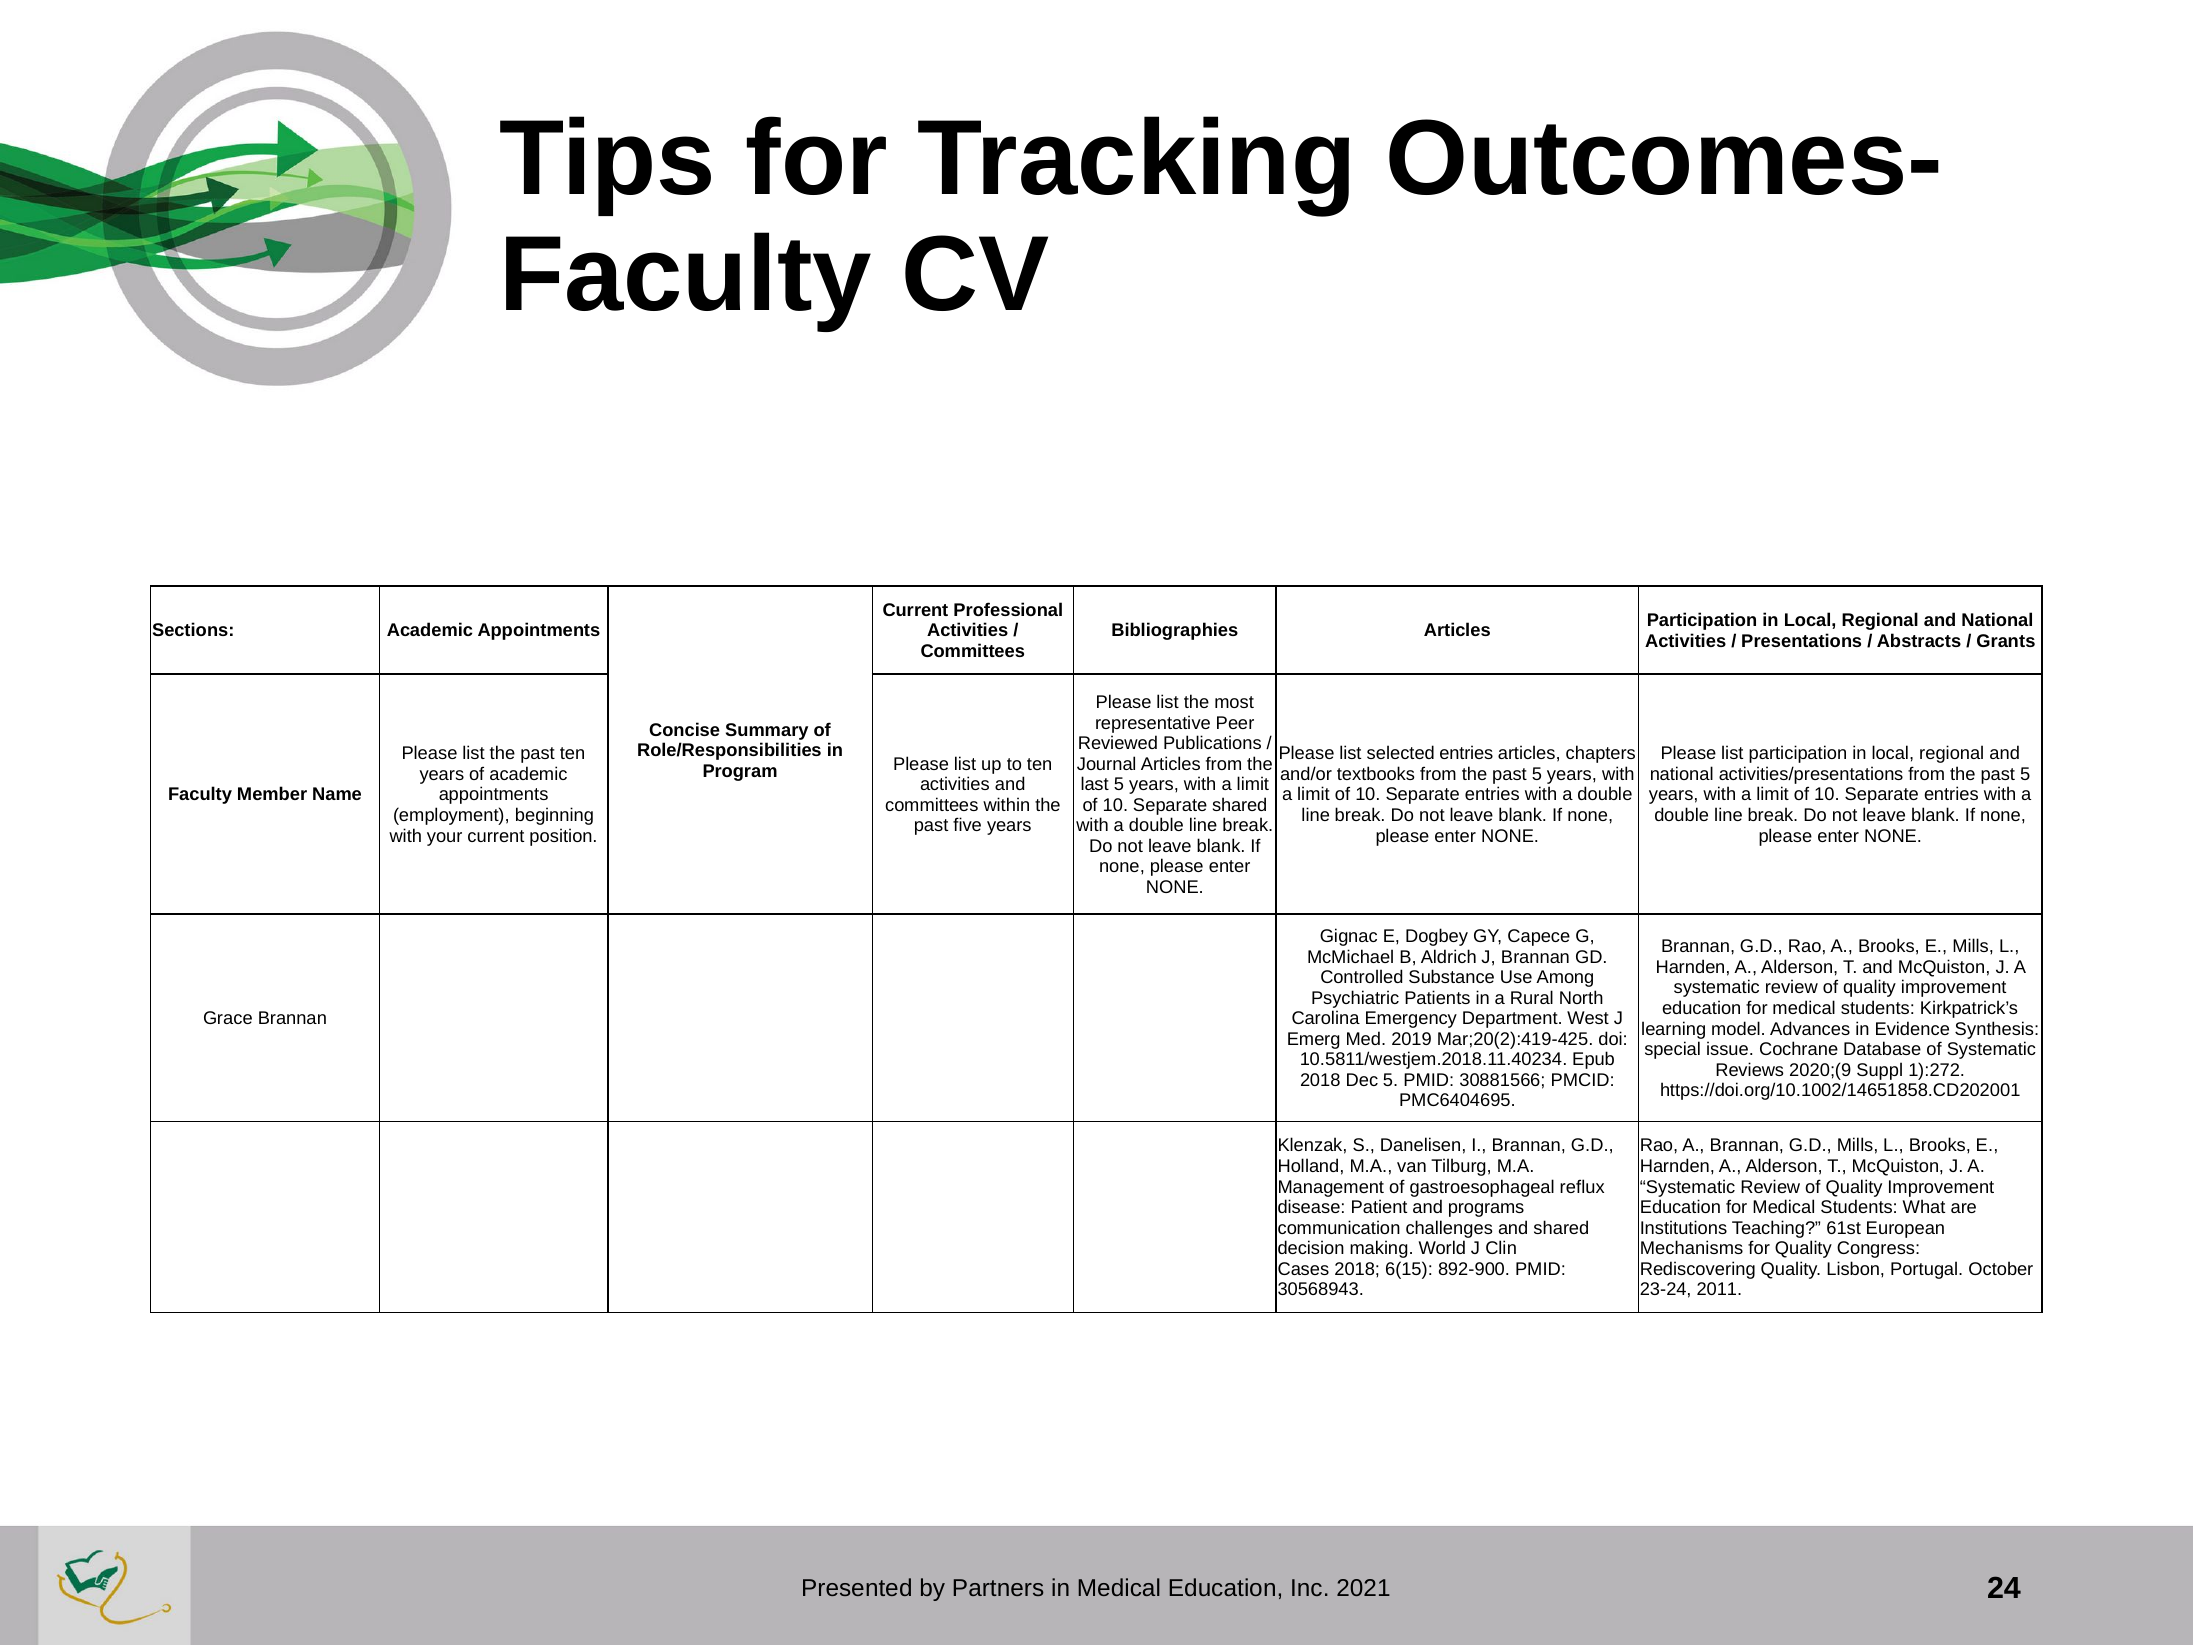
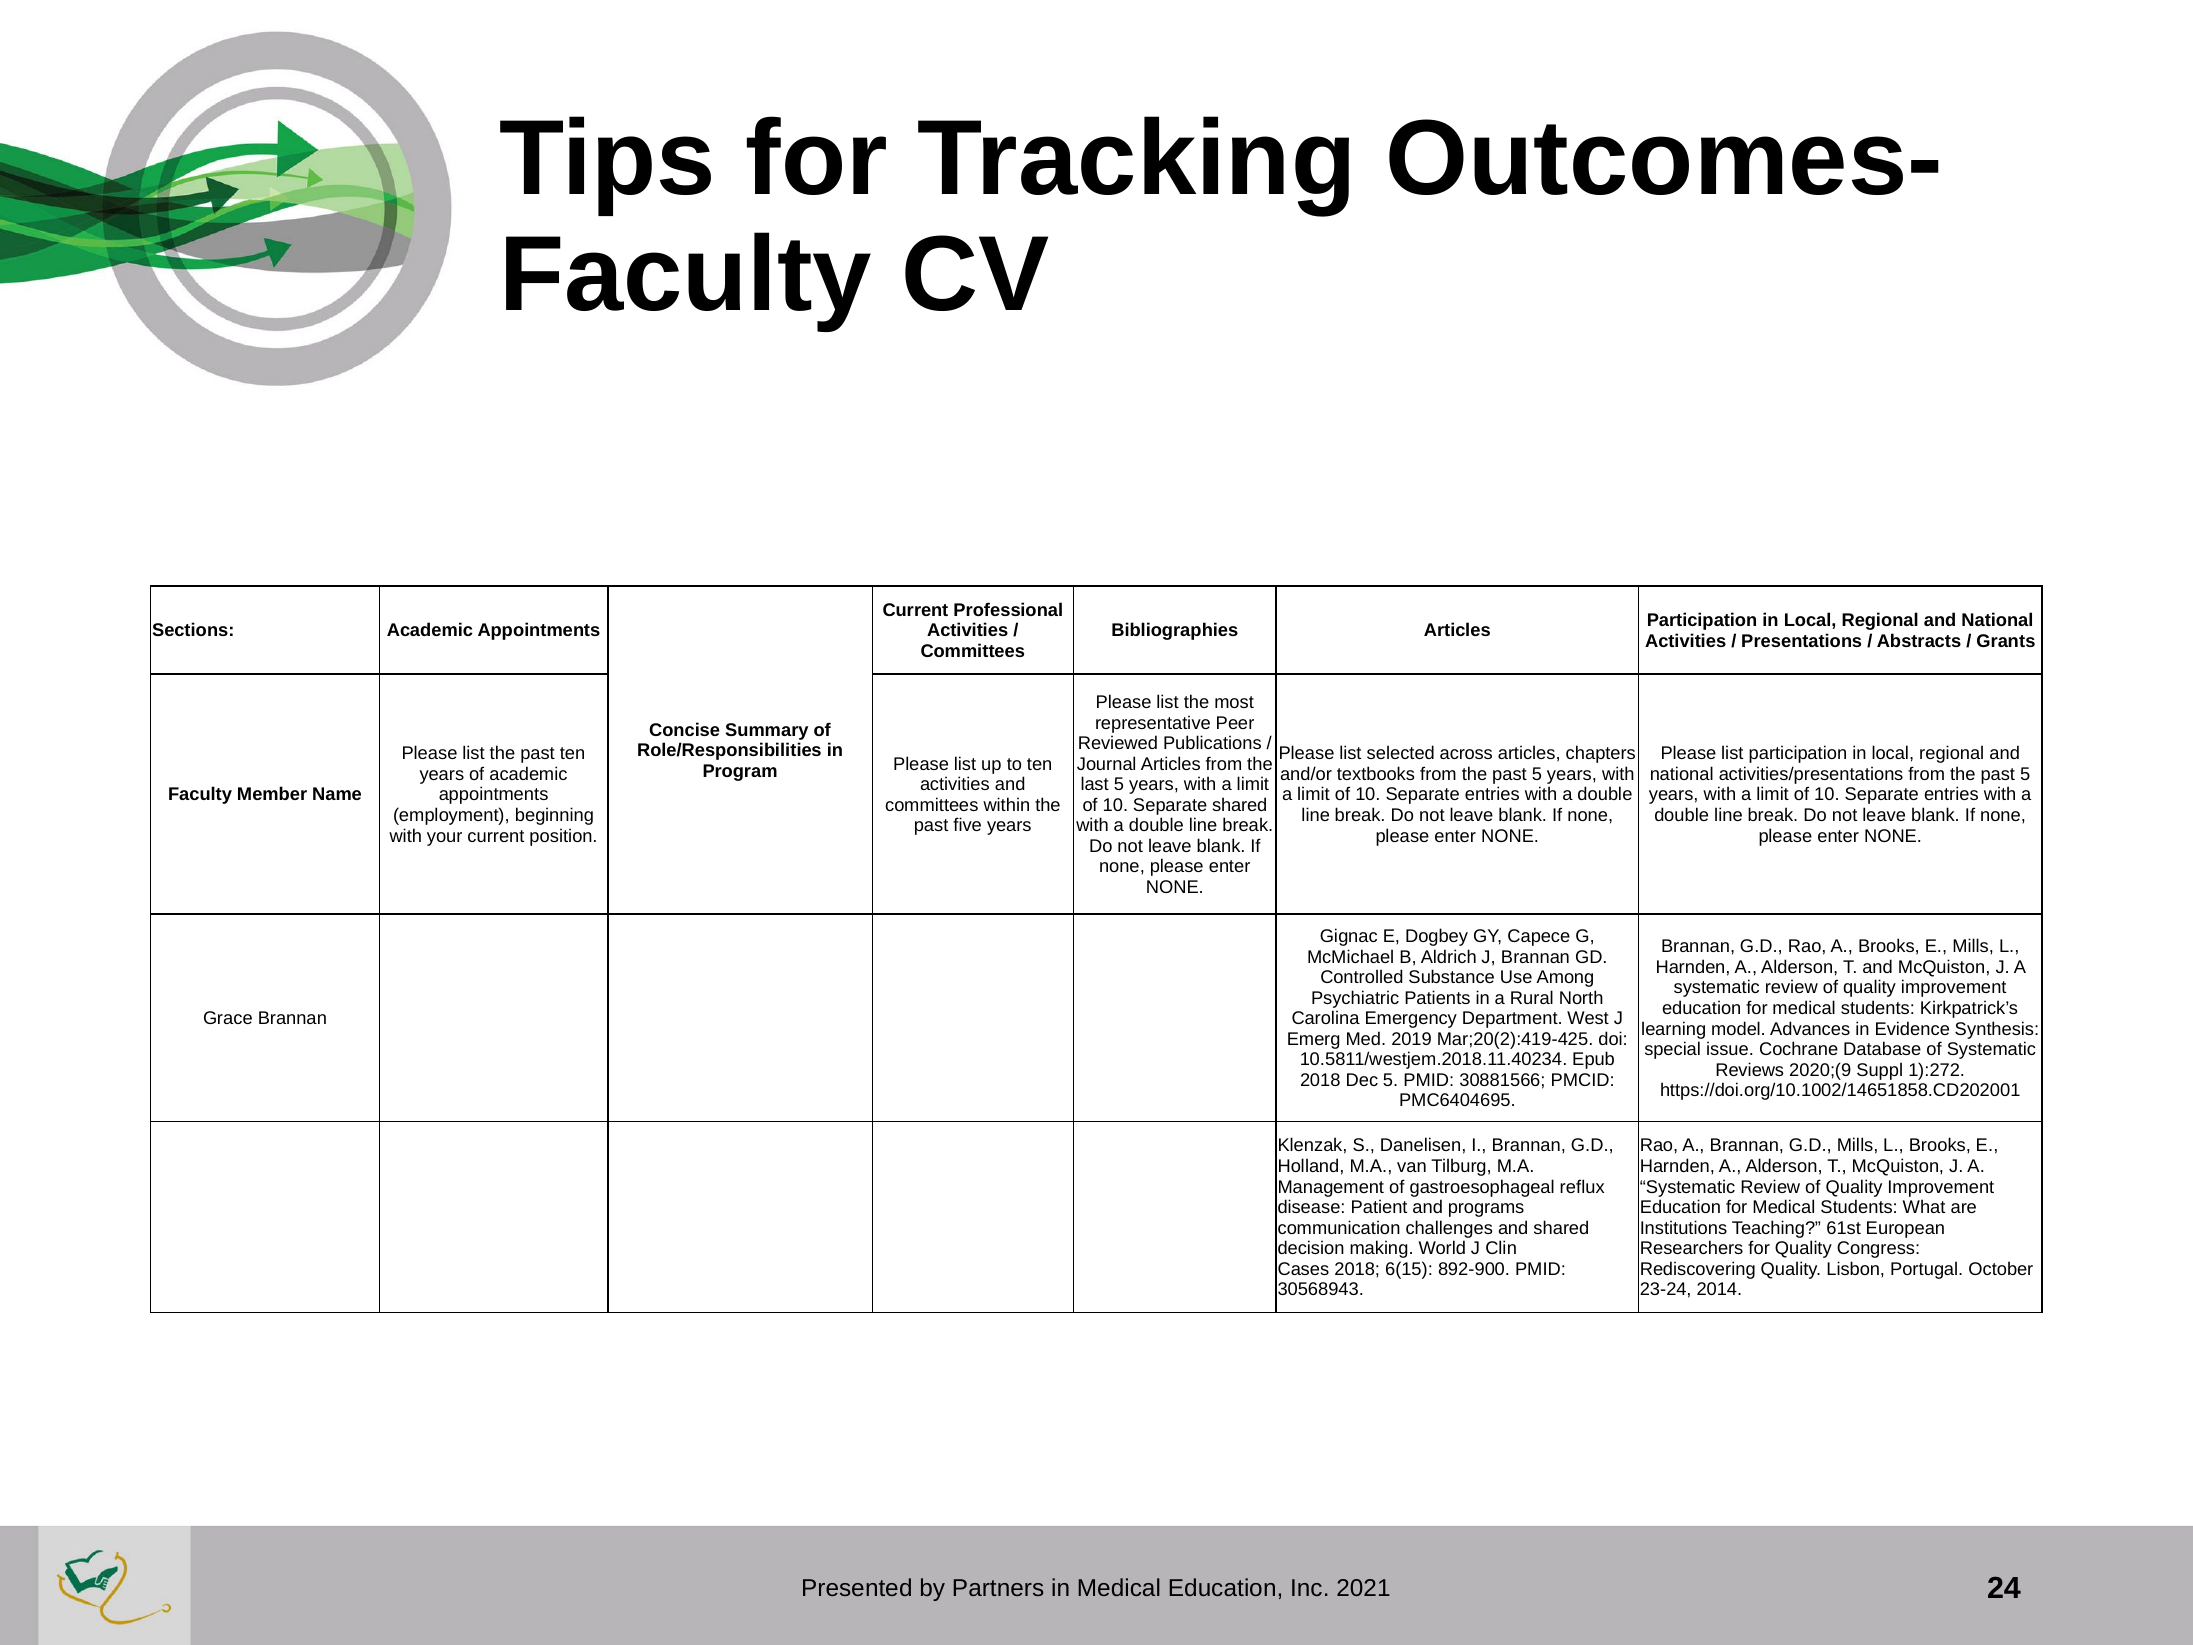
selected entries: entries -> across
Mechanisms: Mechanisms -> Researchers
2011: 2011 -> 2014
